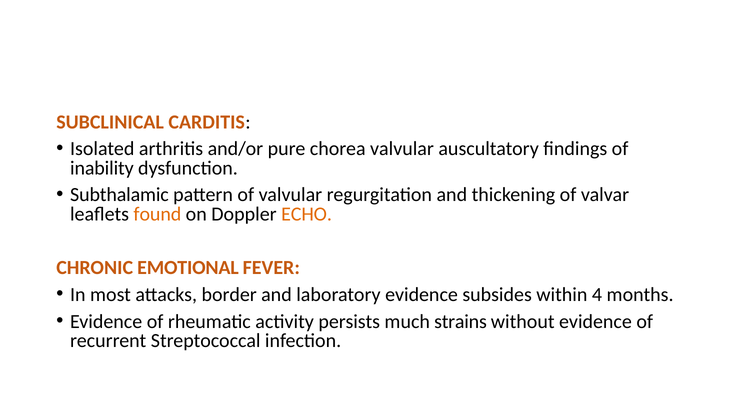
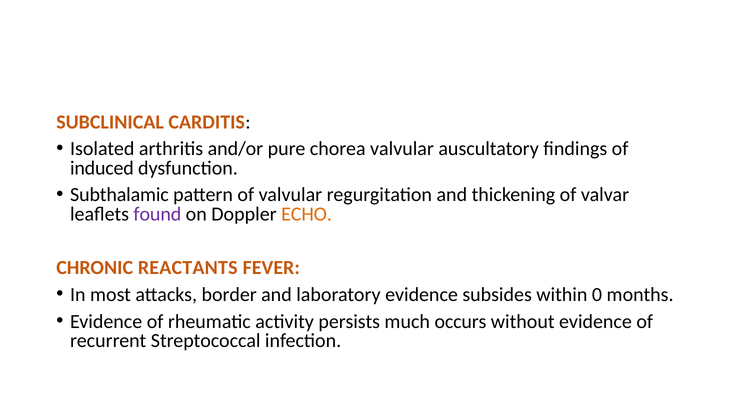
inability: inability -> induced
found colour: orange -> purple
EMOTIONAL: EMOTIONAL -> REACTANTS
4: 4 -> 0
strains: strains -> occurs
